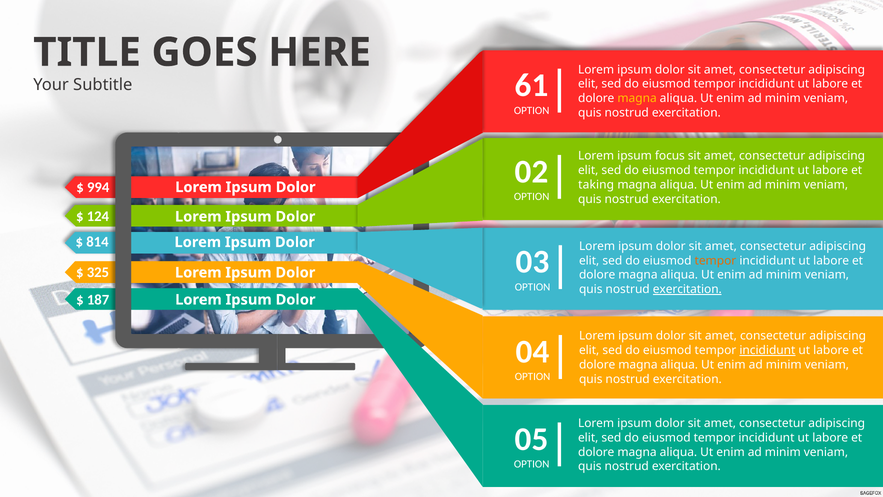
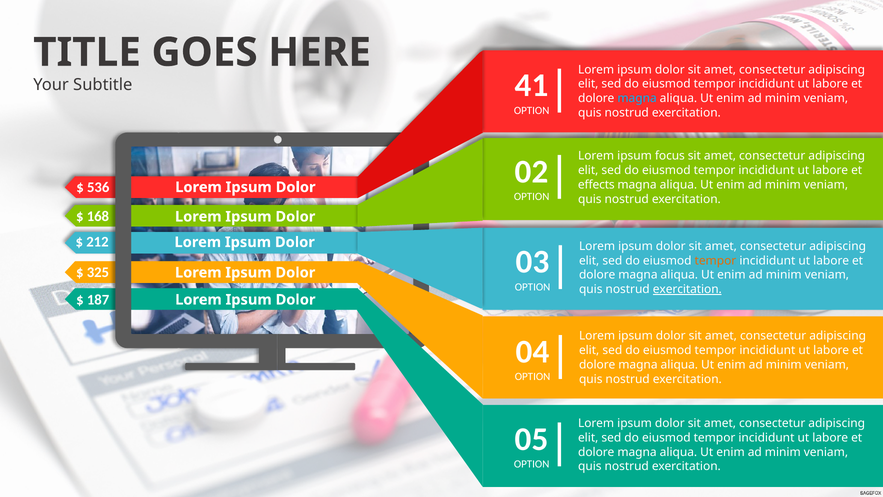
61: 61 -> 41
magna at (637, 98) colour: yellow -> light blue
994: 994 -> 536
taking: taking -> effects
124: 124 -> 168
814: 814 -> 212
incididunt at (767, 350) underline: present -> none
